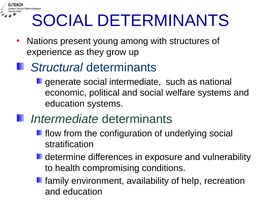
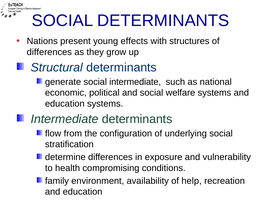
among: among -> effects
experience at (49, 52): experience -> differences
